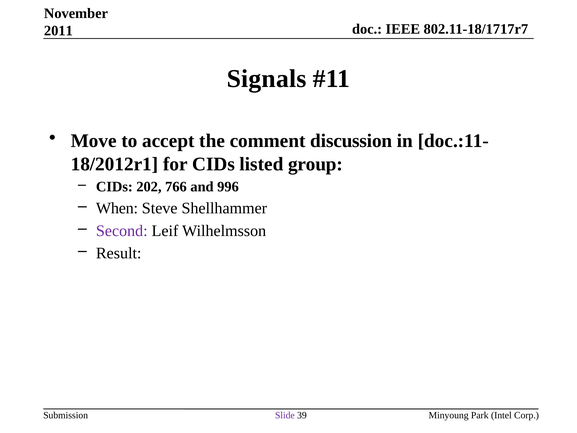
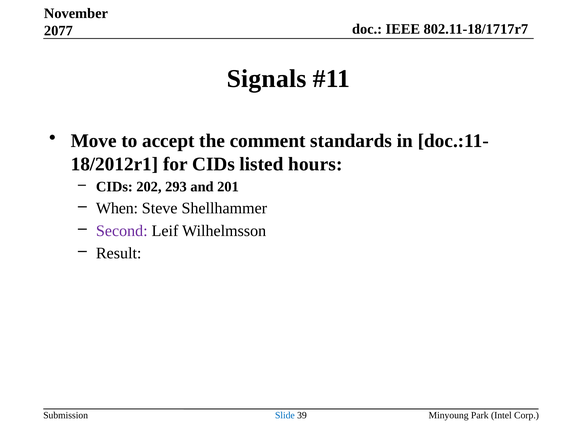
2011: 2011 -> 2077
discussion: discussion -> standards
group: group -> hours
766: 766 -> 293
996: 996 -> 201
Slide colour: purple -> blue
